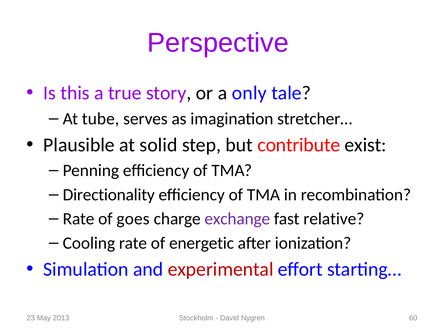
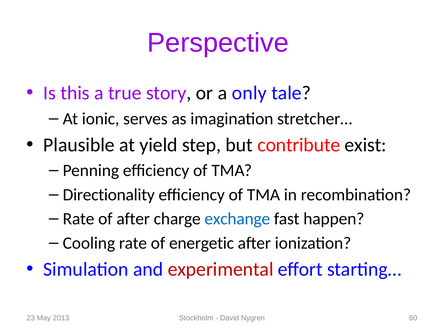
tube: tube -> ionic
solid: solid -> yield
of goes: goes -> after
exchange colour: purple -> blue
relative: relative -> happen
